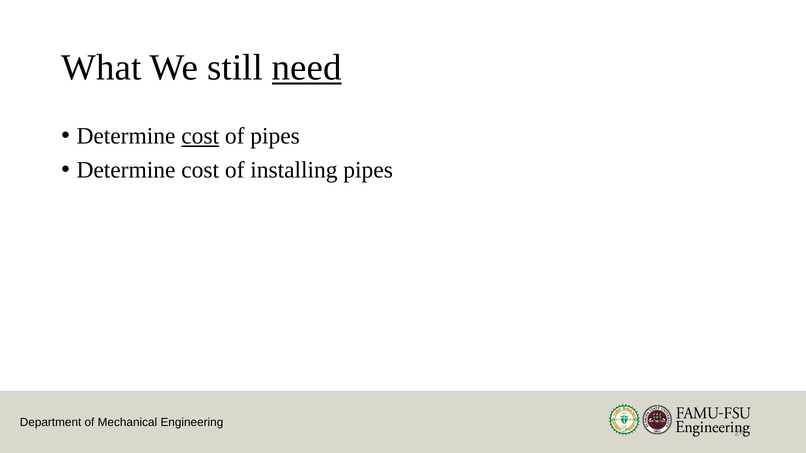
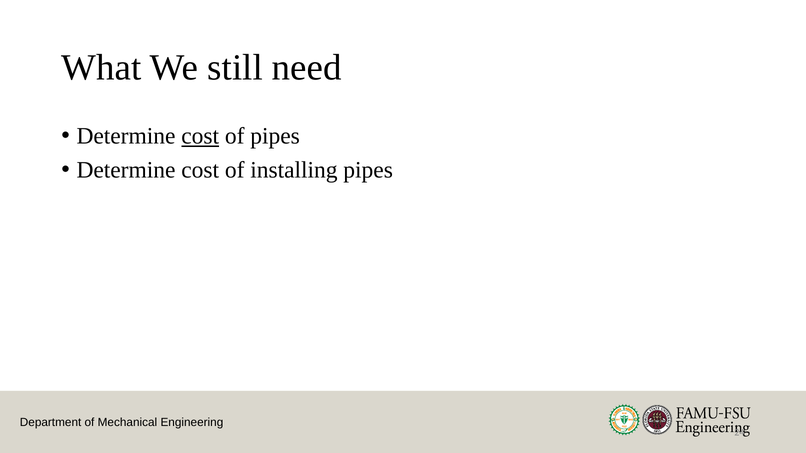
need underline: present -> none
